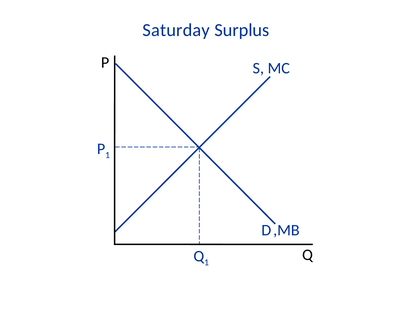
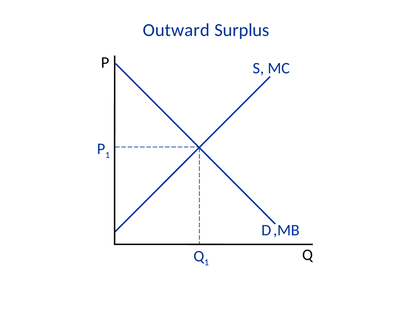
Saturday: Saturday -> Outward
